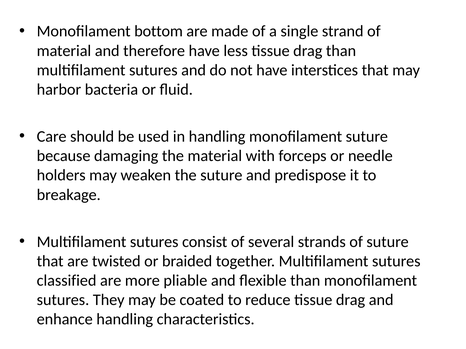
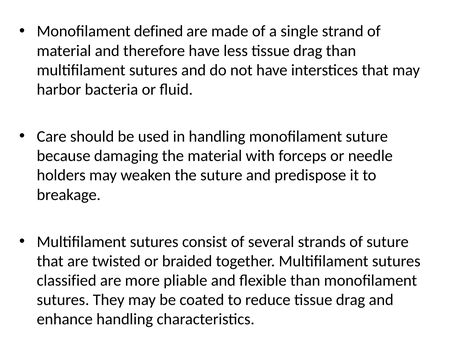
bottom: bottom -> defined
